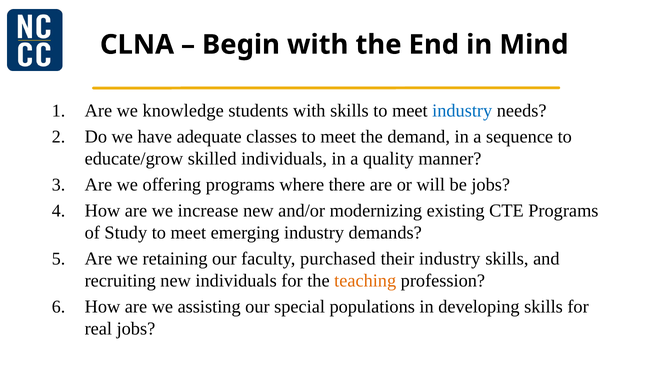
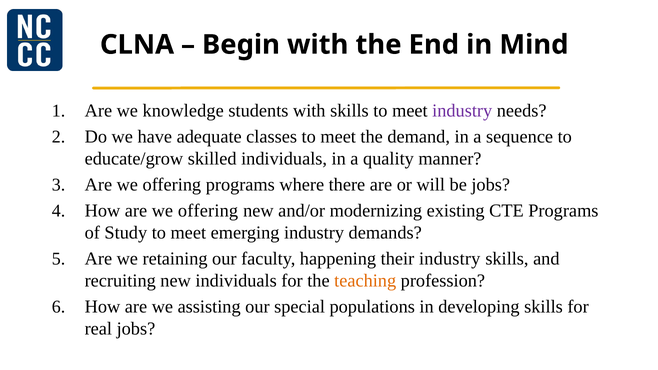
industry at (462, 111) colour: blue -> purple
How are we increase: increase -> offering
purchased: purchased -> happening
